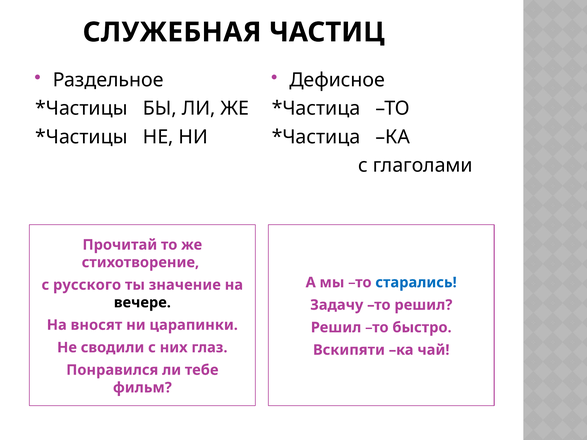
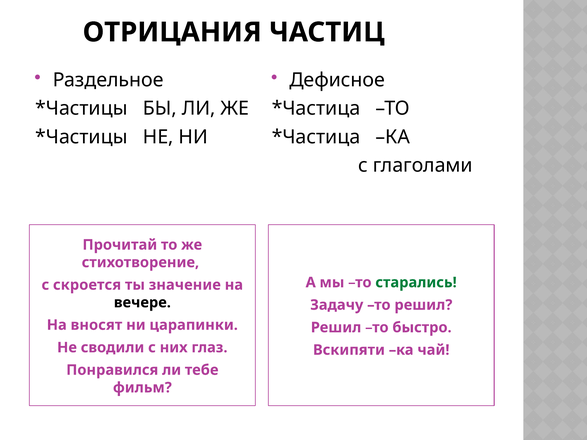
СЛУЖЕБНАЯ: СЛУЖЕБНАЯ -> ОТРИЦАНИЯ
старались colour: blue -> green
русского: русского -> скроется
